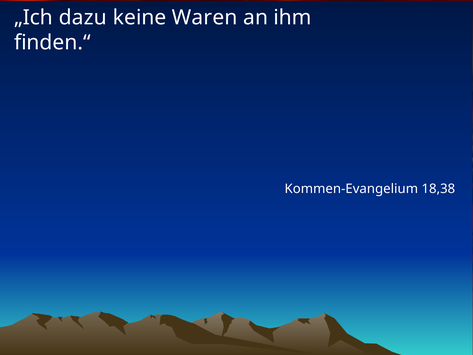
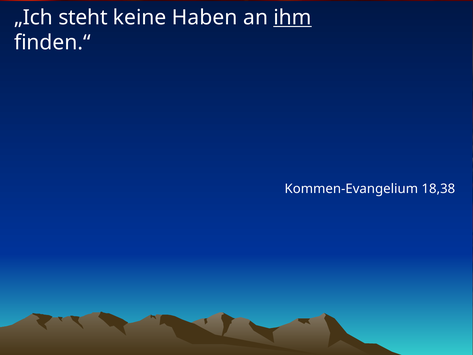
dazu: dazu -> steht
Waren: Waren -> Haben
ihm underline: none -> present
